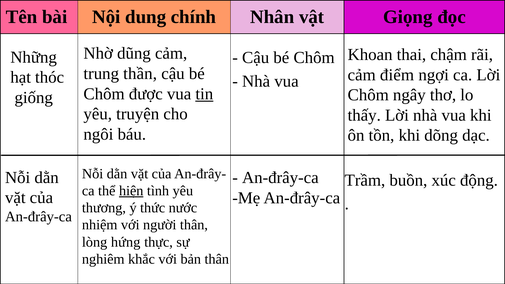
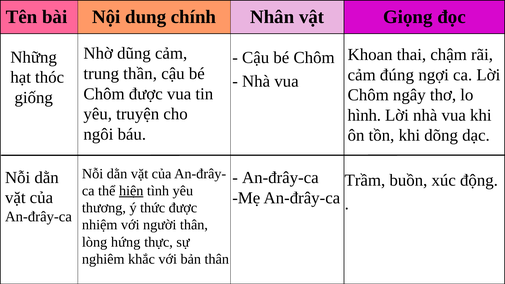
điểm: điểm -> đúng
tin underline: present -> none
thấy: thấy -> hình
thức nước: nước -> được
